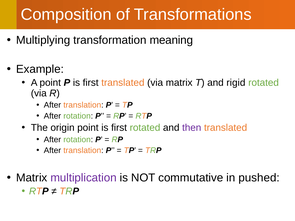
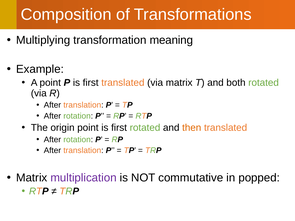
rigid: rigid -> both
then colour: purple -> orange
pushed: pushed -> popped
